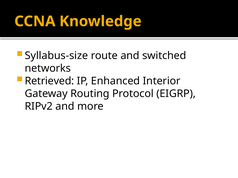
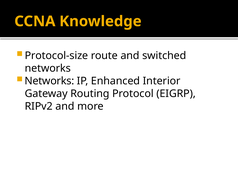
Syllabus-size: Syllabus-size -> Protocol-size
Retrieved at (49, 81): Retrieved -> Networks
